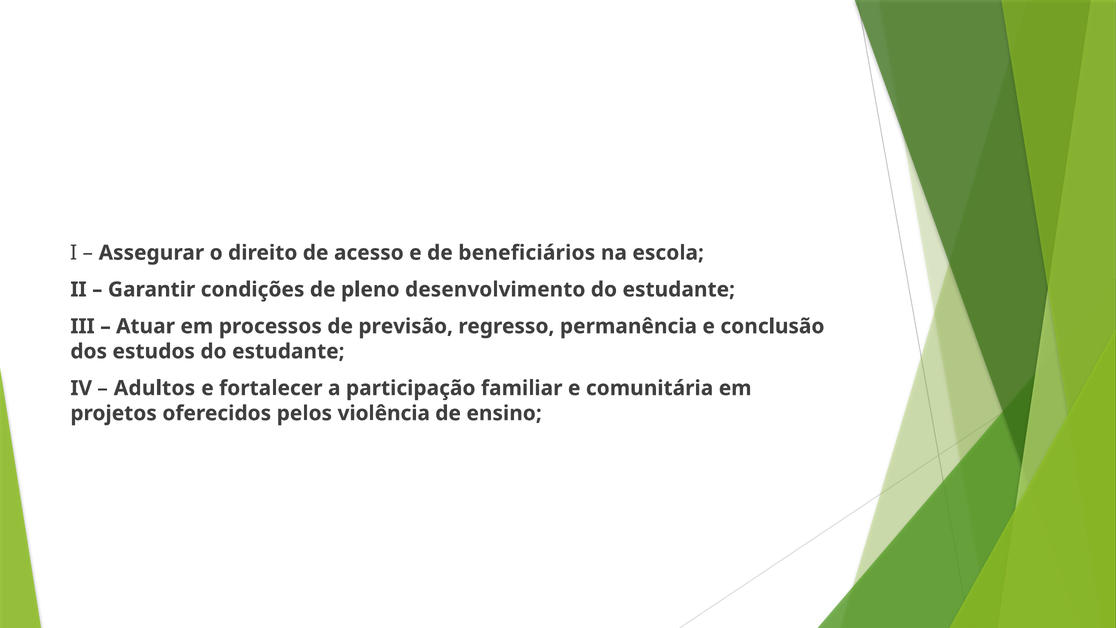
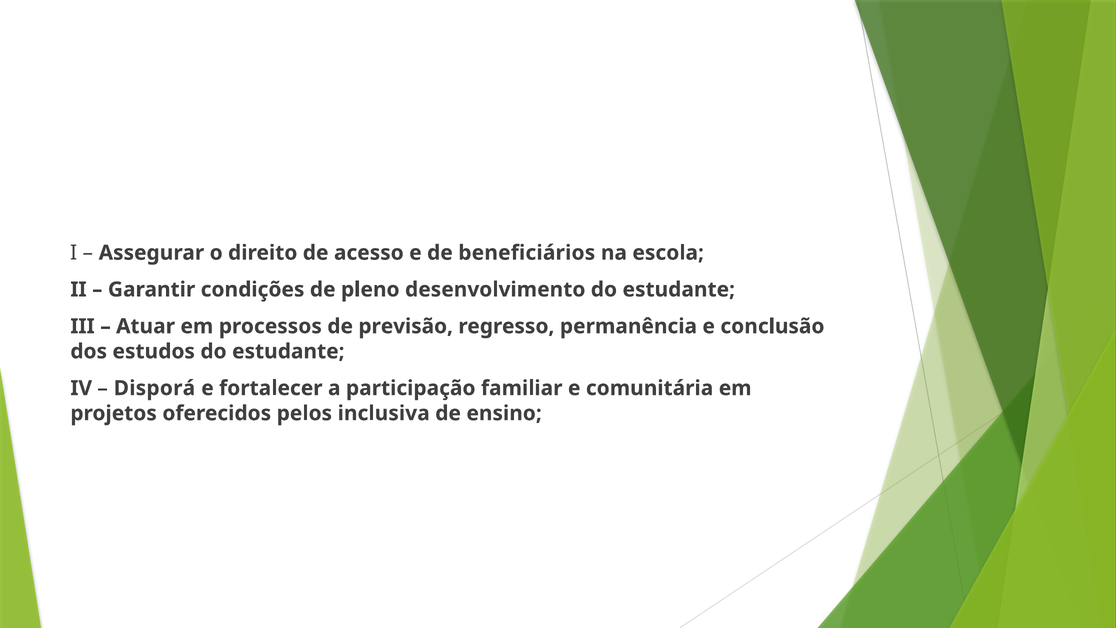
Adultos: Adultos -> Disporá
violência: violência -> inclusiva
